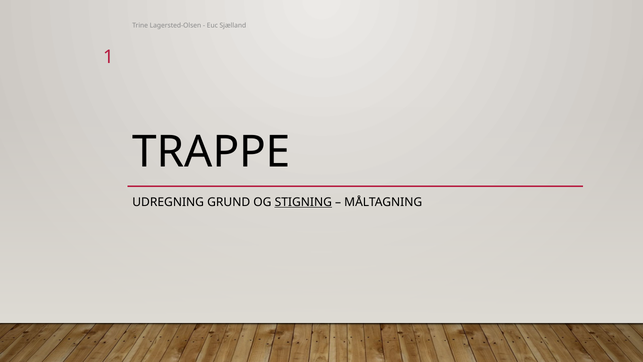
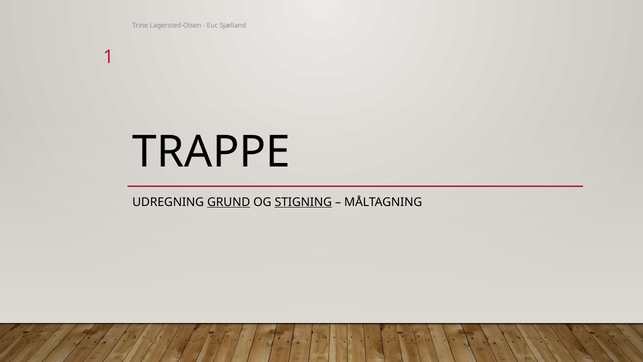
GRUND underline: none -> present
